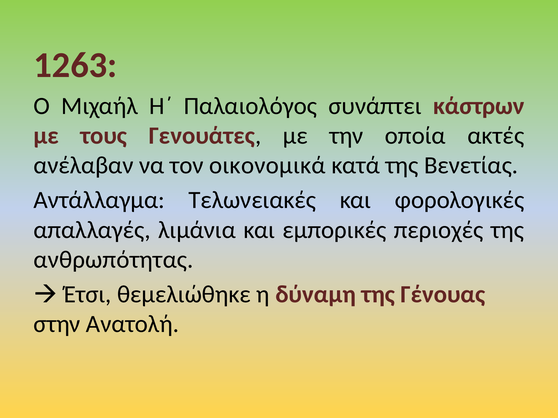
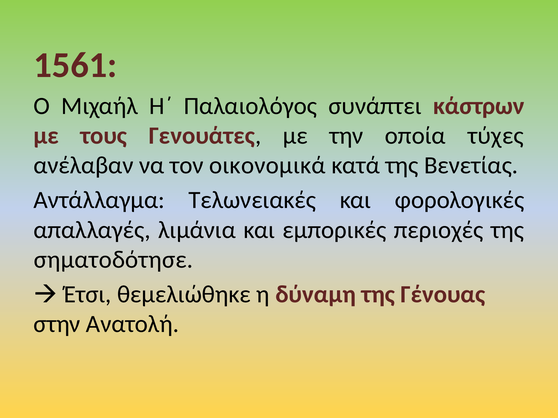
1263: 1263 -> 1561
ακτές: ακτές -> τύχες
ανθρωπότητας: ανθρωπότητας -> σηματοδότησε
